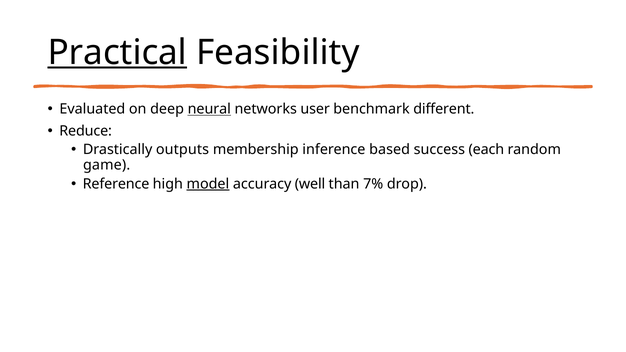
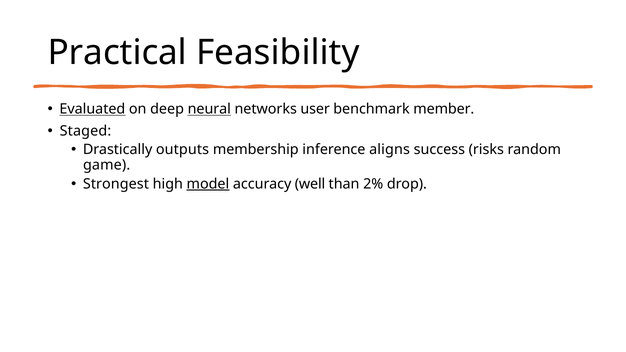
Practical underline: present -> none
Evaluated underline: none -> present
different: different -> member
Reduce: Reduce -> Staged
based: based -> aligns
each: each -> risks
Reference: Reference -> Strongest
7%: 7% -> 2%
